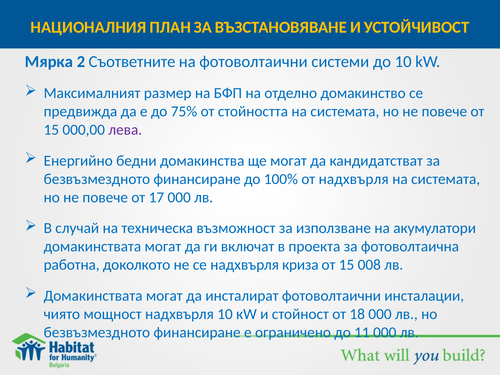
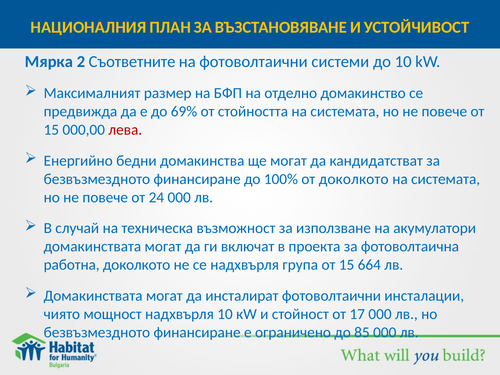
75%: 75% -> 69%
лева colour: purple -> red
от надхвърля: надхвърля -> доколкото
17: 17 -> 24
криза: криза -> група
008: 008 -> 664
18: 18 -> 17
11: 11 -> 85
